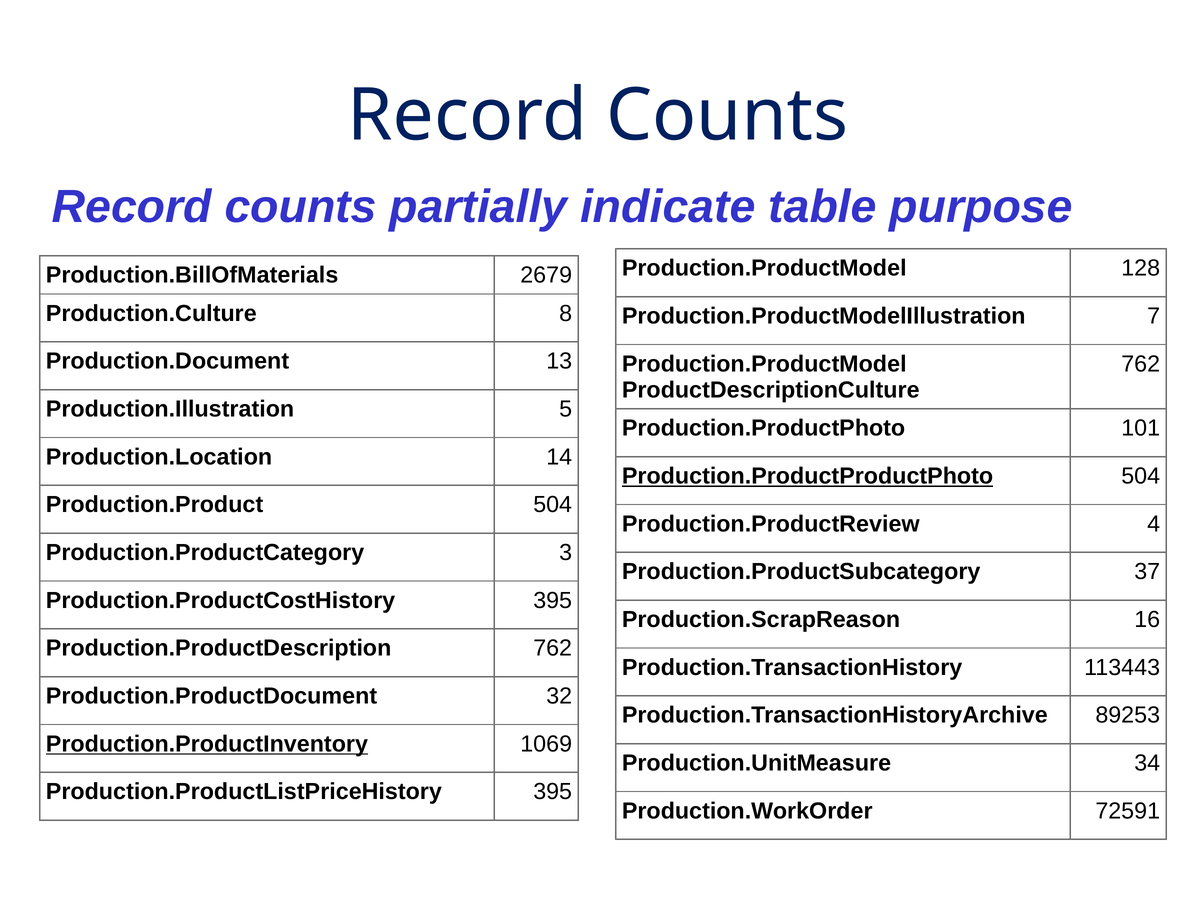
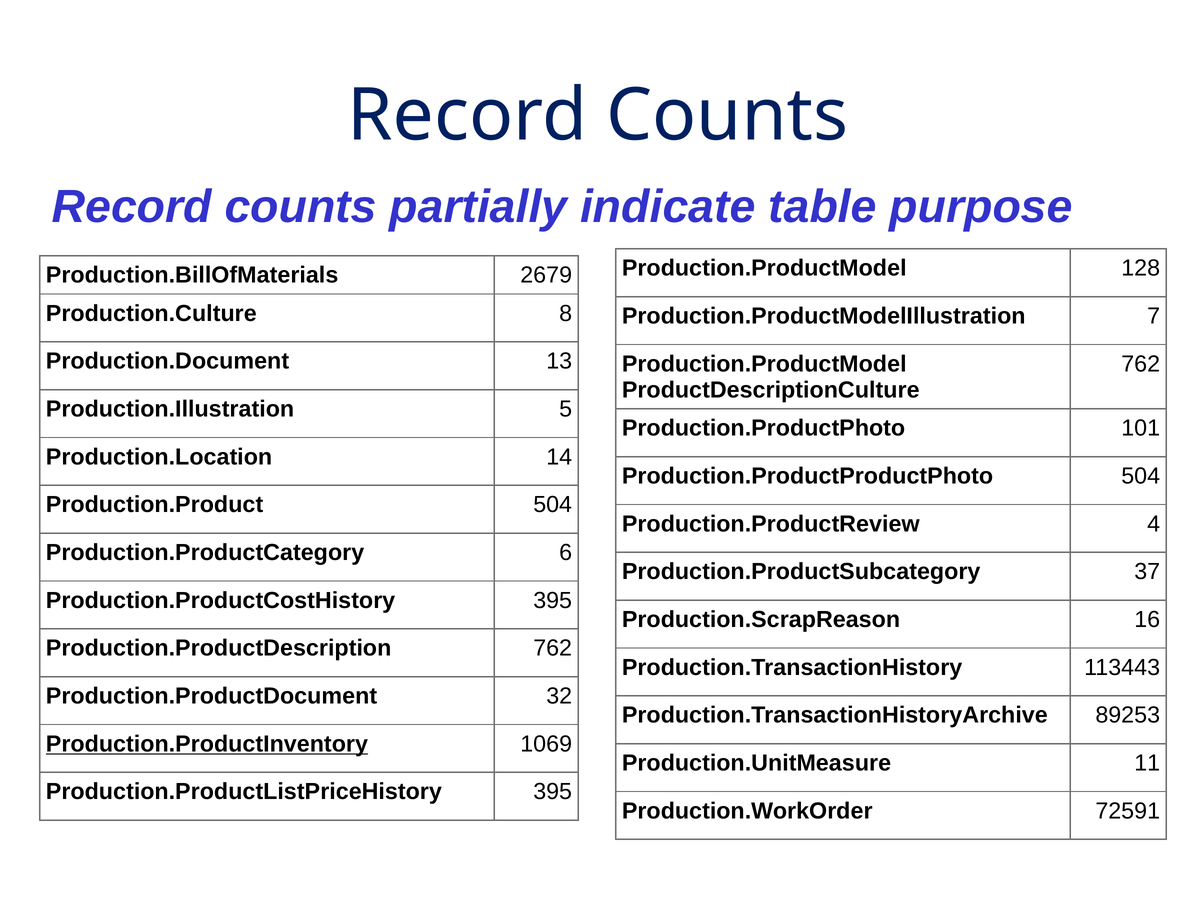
Production.ProductProductPhoto underline: present -> none
3: 3 -> 6
34: 34 -> 11
